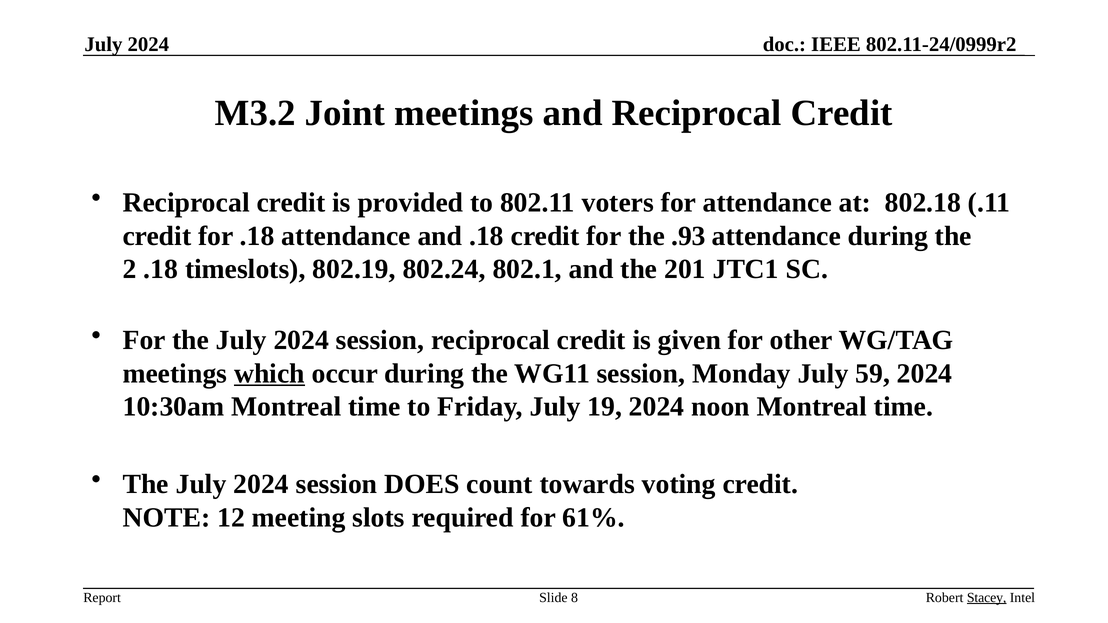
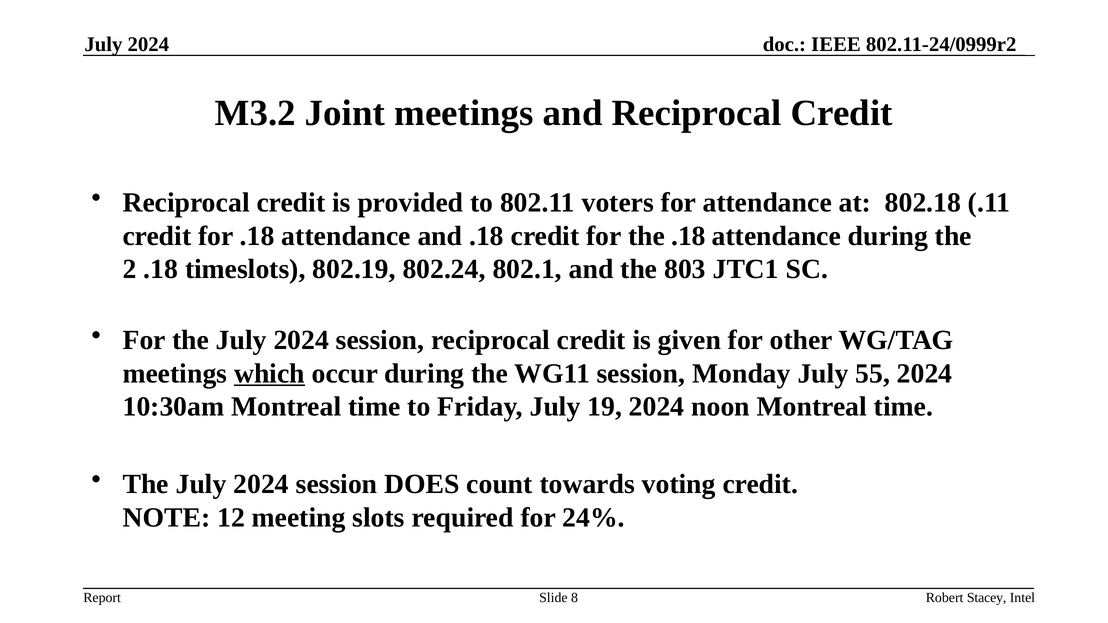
the .93: .93 -> .18
201: 201 -> 803
59: 59 -> 55
61%: 61% -> 24%
Stacey underline: present -> none
